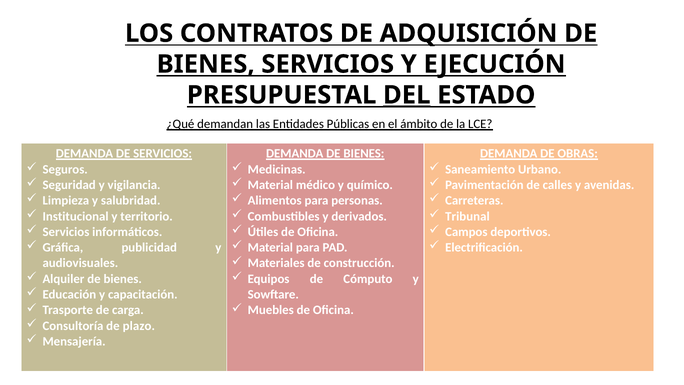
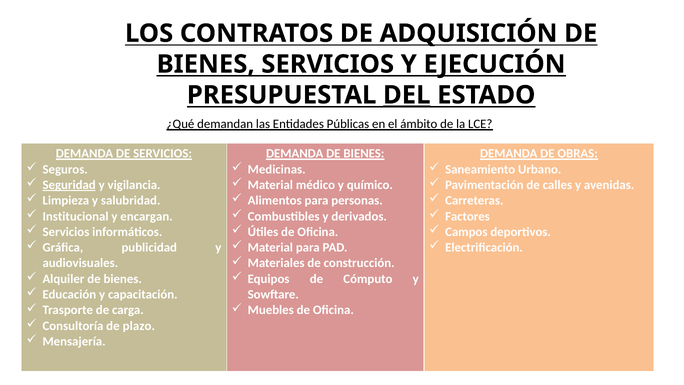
Seguridad underline: none -> present
territorio: territorio -> encargan
Tribunal: Tribunal -> Factores
